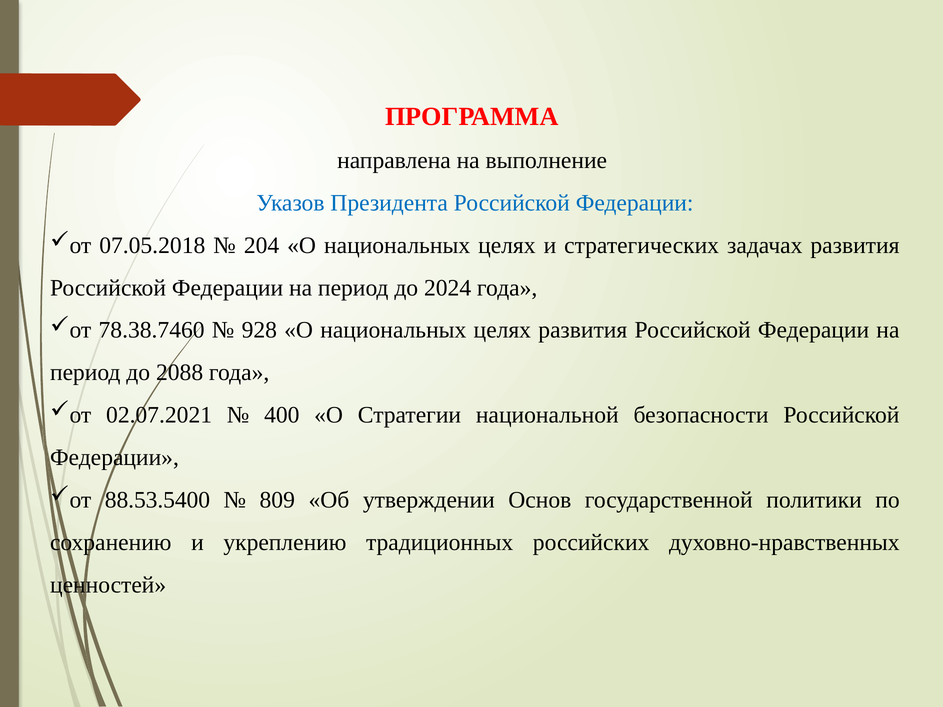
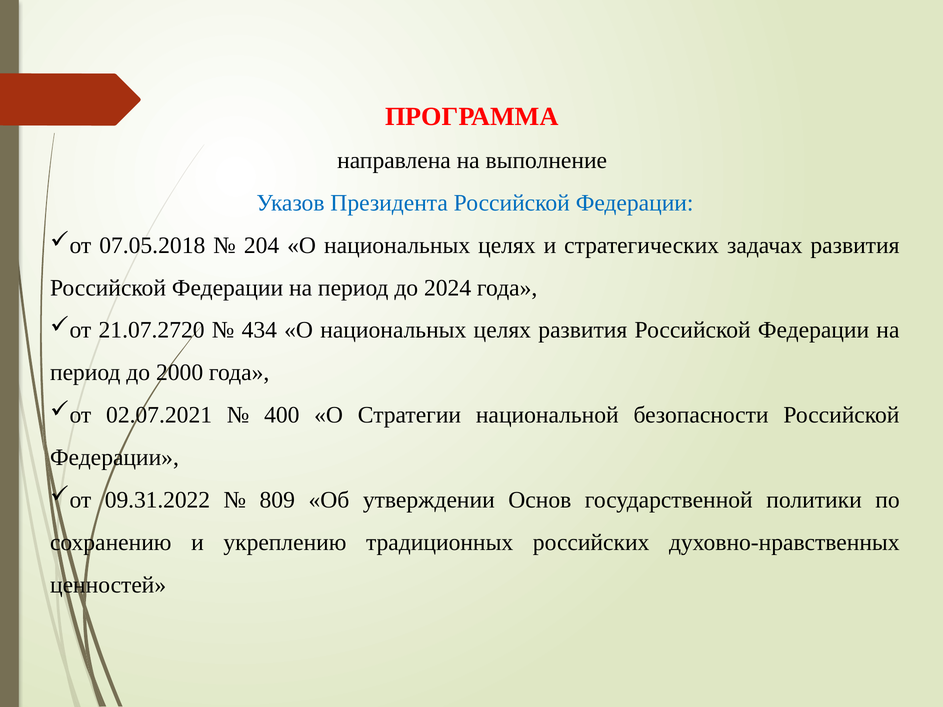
78.38.7460: 78.38.7460 -> 21.07.2720
928: 928 -> 434
2088: 2088 -> 2000
88.53.5400: 88.53.5400 -> 09.31.2022
